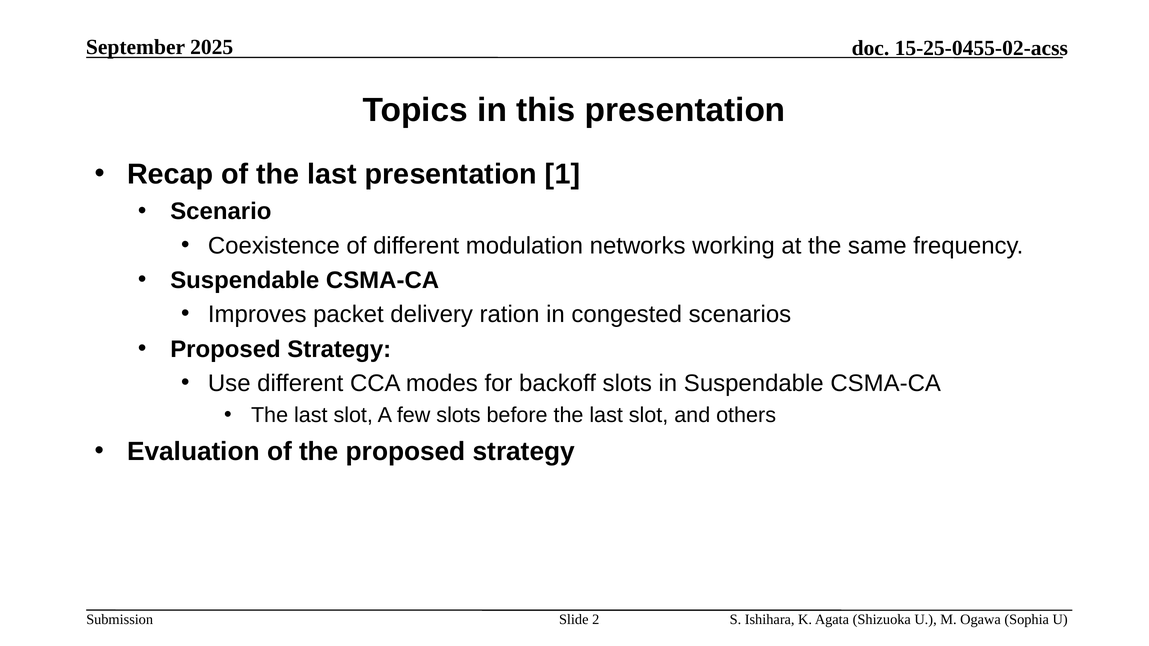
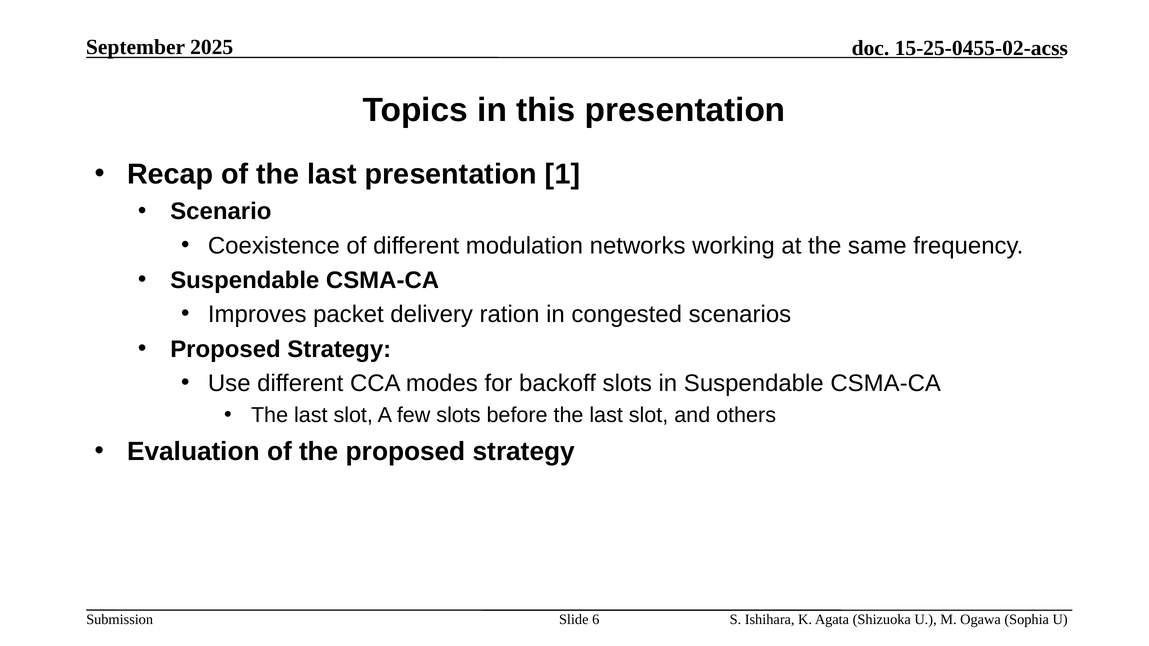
2: 2 -> 6
